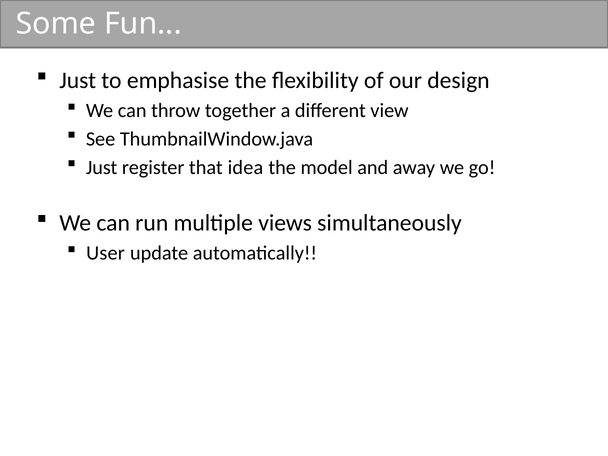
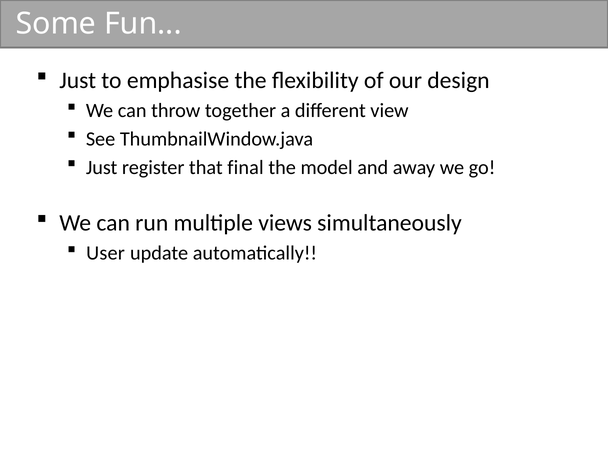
idea: idea -> final
